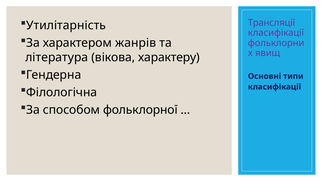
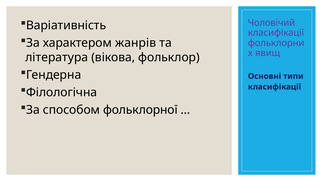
Утилітарність: Утилітарність -> Варіативність
Трансляції: Трансляції -> Чоловічий
характеру: характеру -> фольклор
